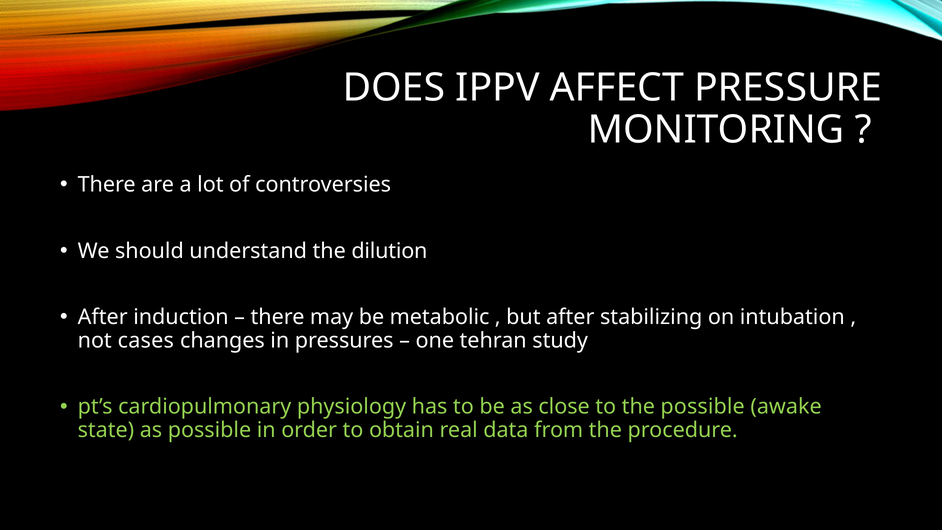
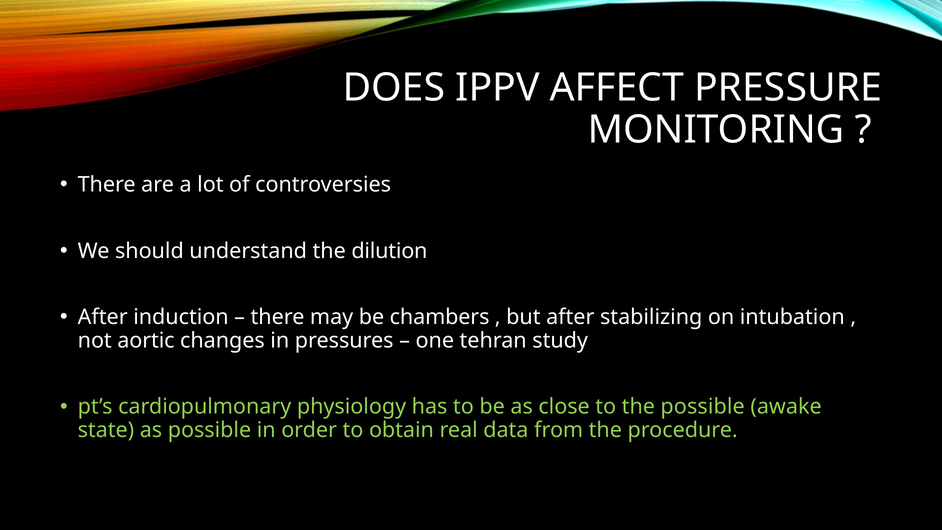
metabolic: metabolic -> chambers
cases: cases -> aortic
